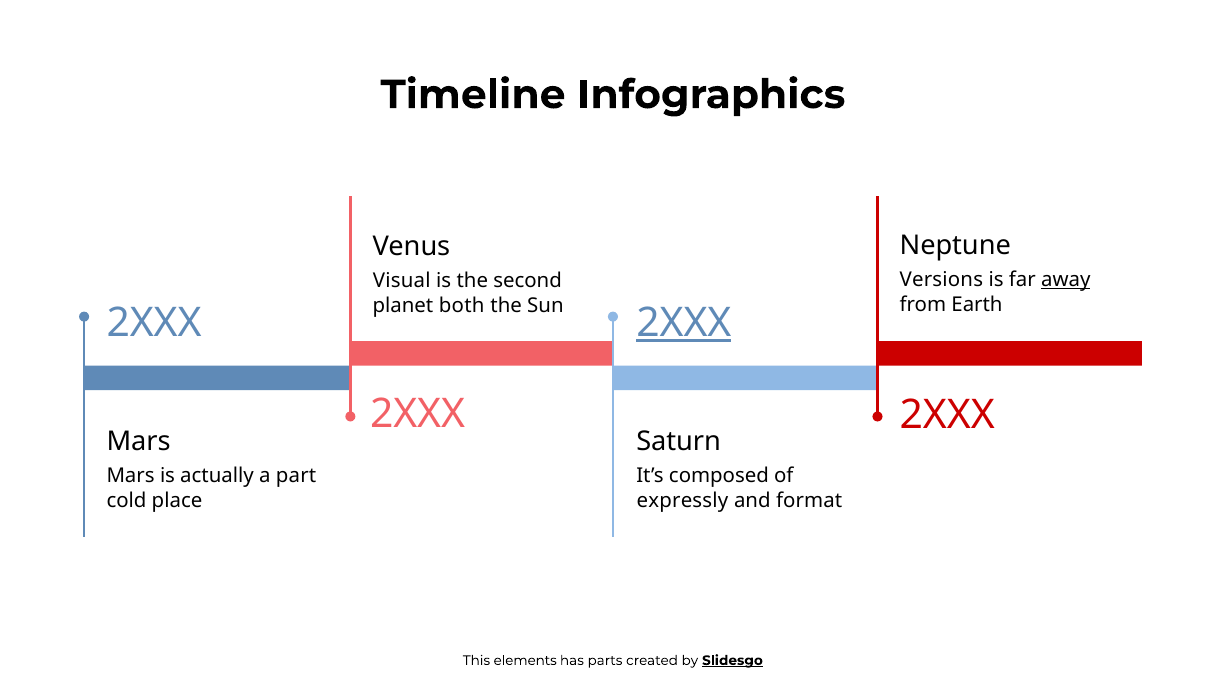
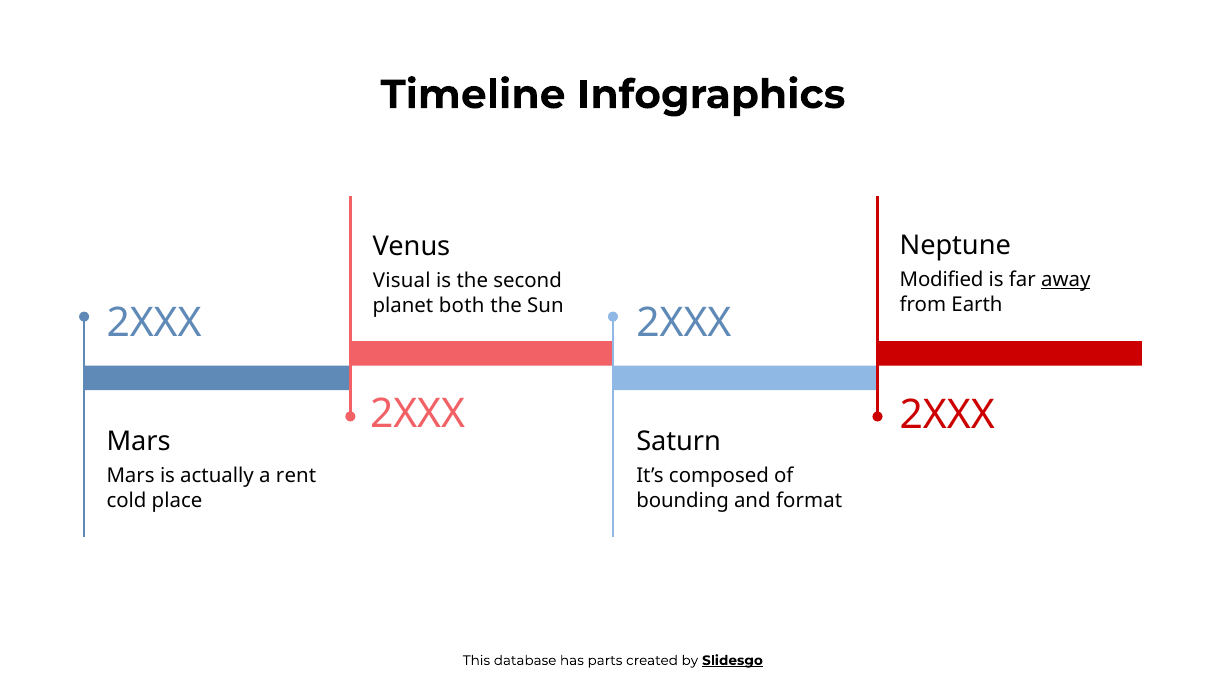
Versions: Versions -> Modified
2XXX at (684, 323) underline: present -> none
part: part -> rent
expressly: expressly -> bounding
elements: elements -> database
